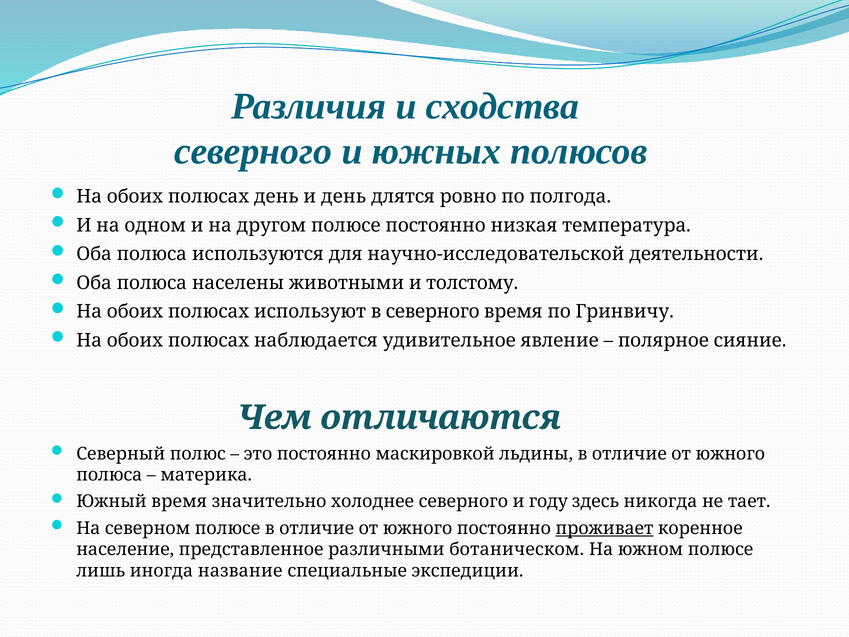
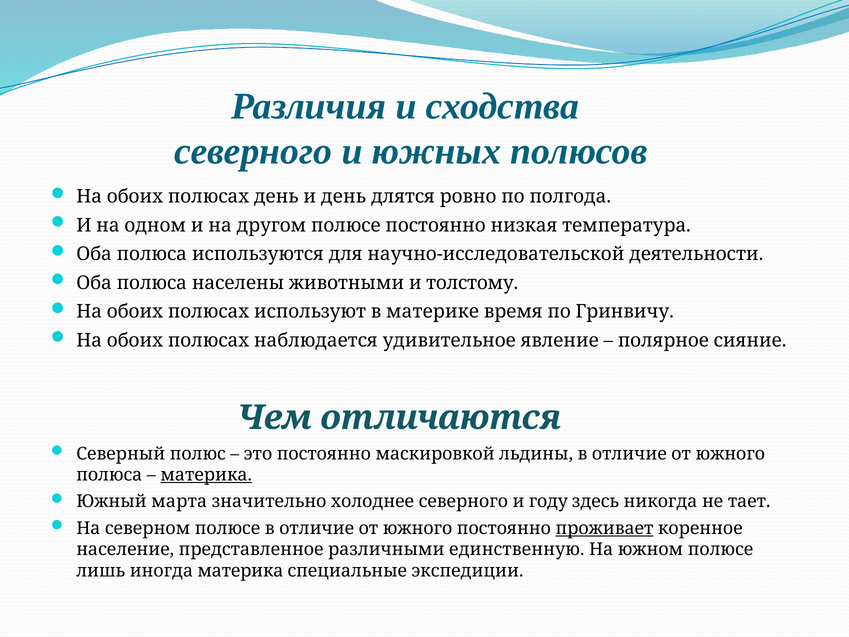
в северного: северного -> материке
материка at (206, 475) underline: none -> present
Южный время: время -> марта
ботаническом: ботаническом -> единственную
иногда название: название -> материка
